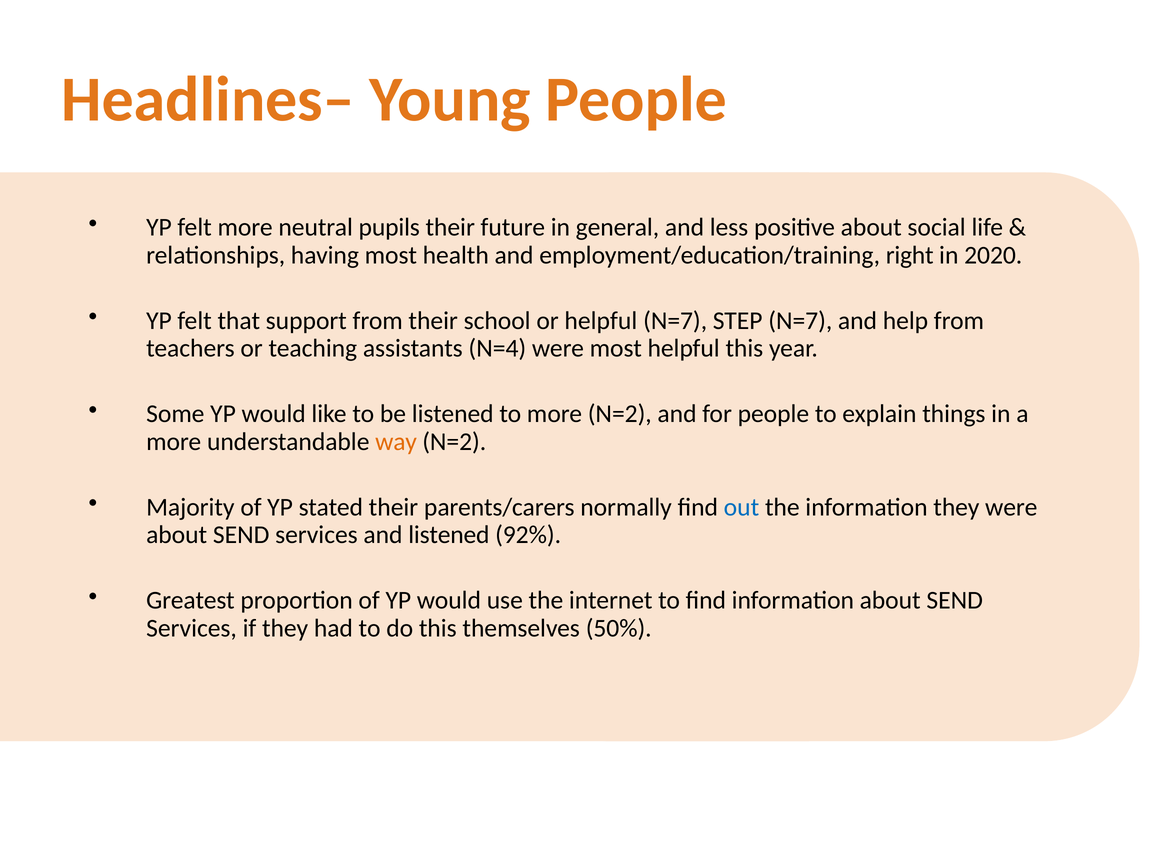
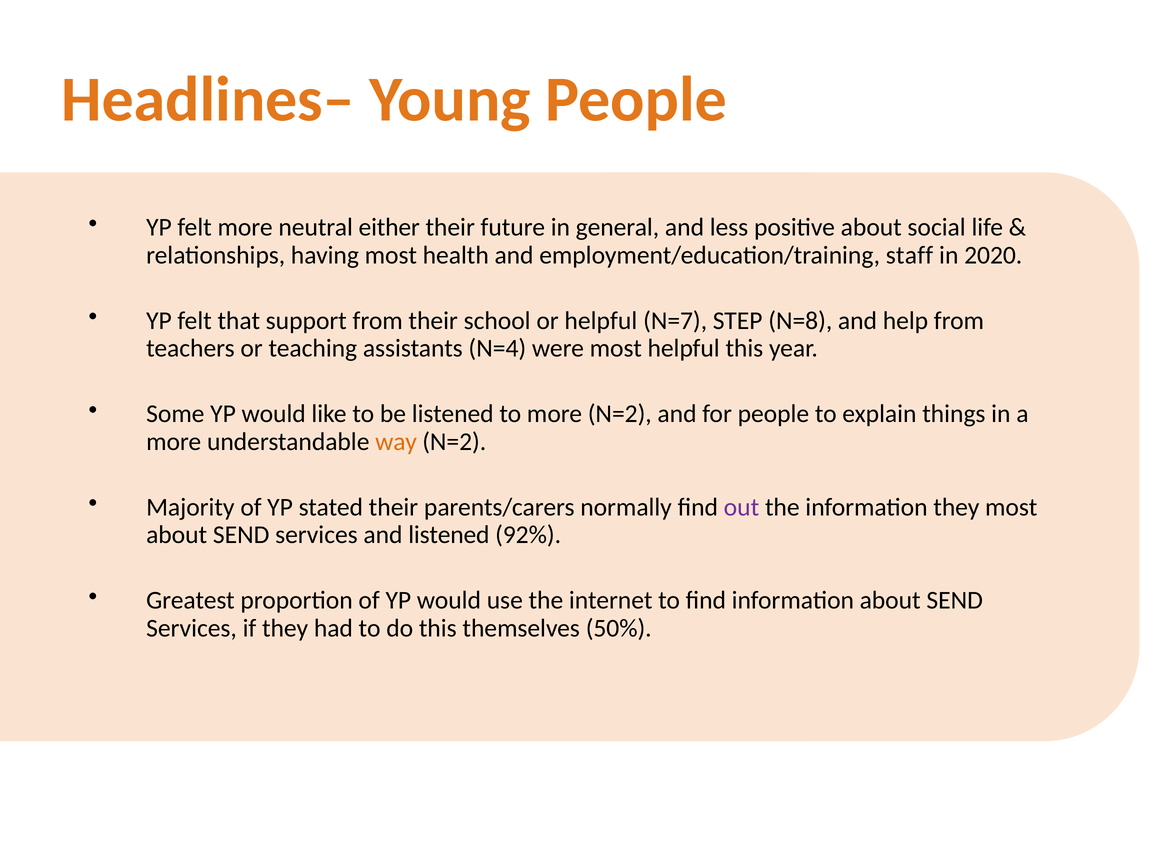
pupils: pupils -> either
right: right -> staff
STEP N=7: N=7 -> N=8
out colour: blue -> purple
they were: were -> most
